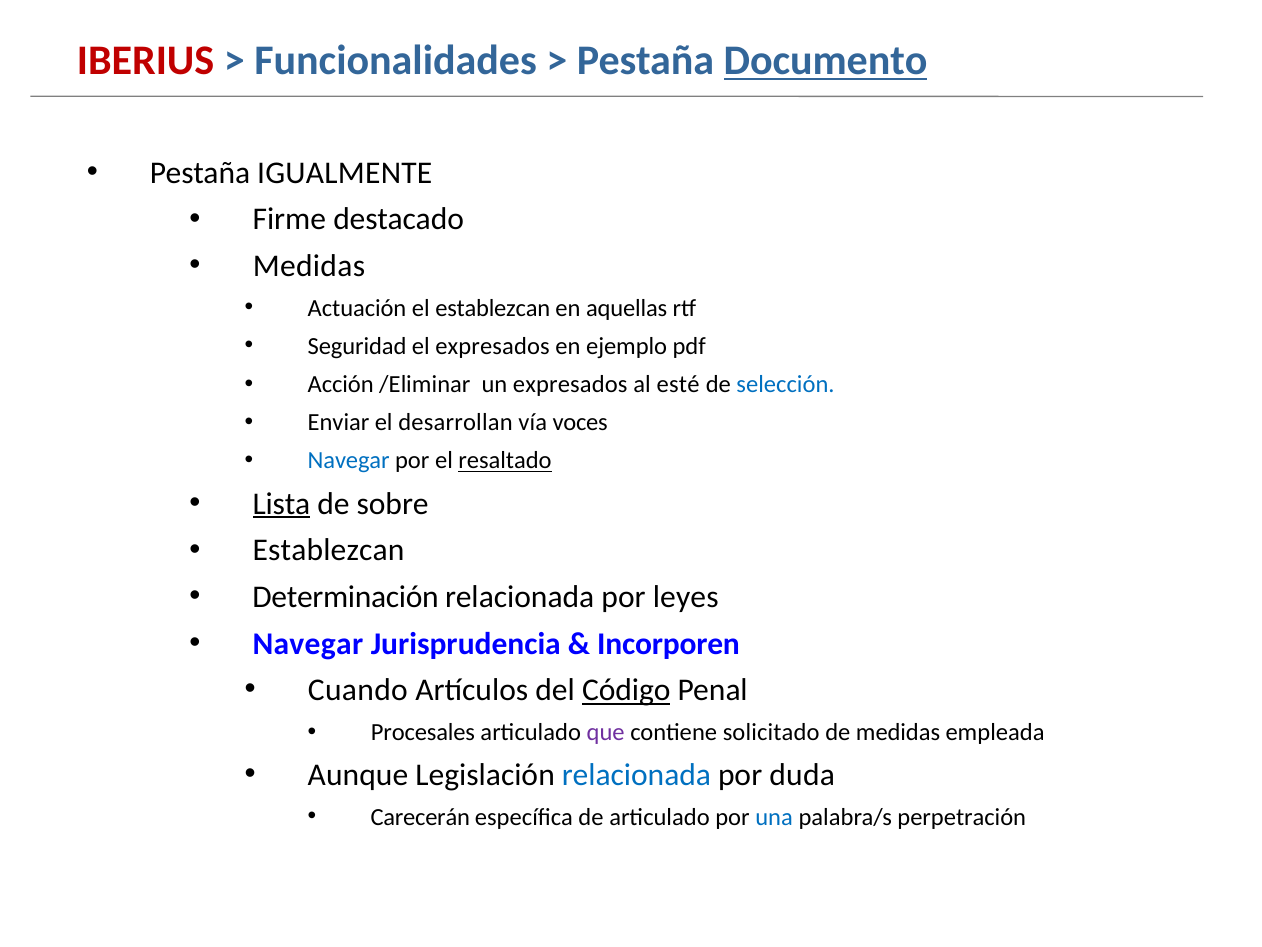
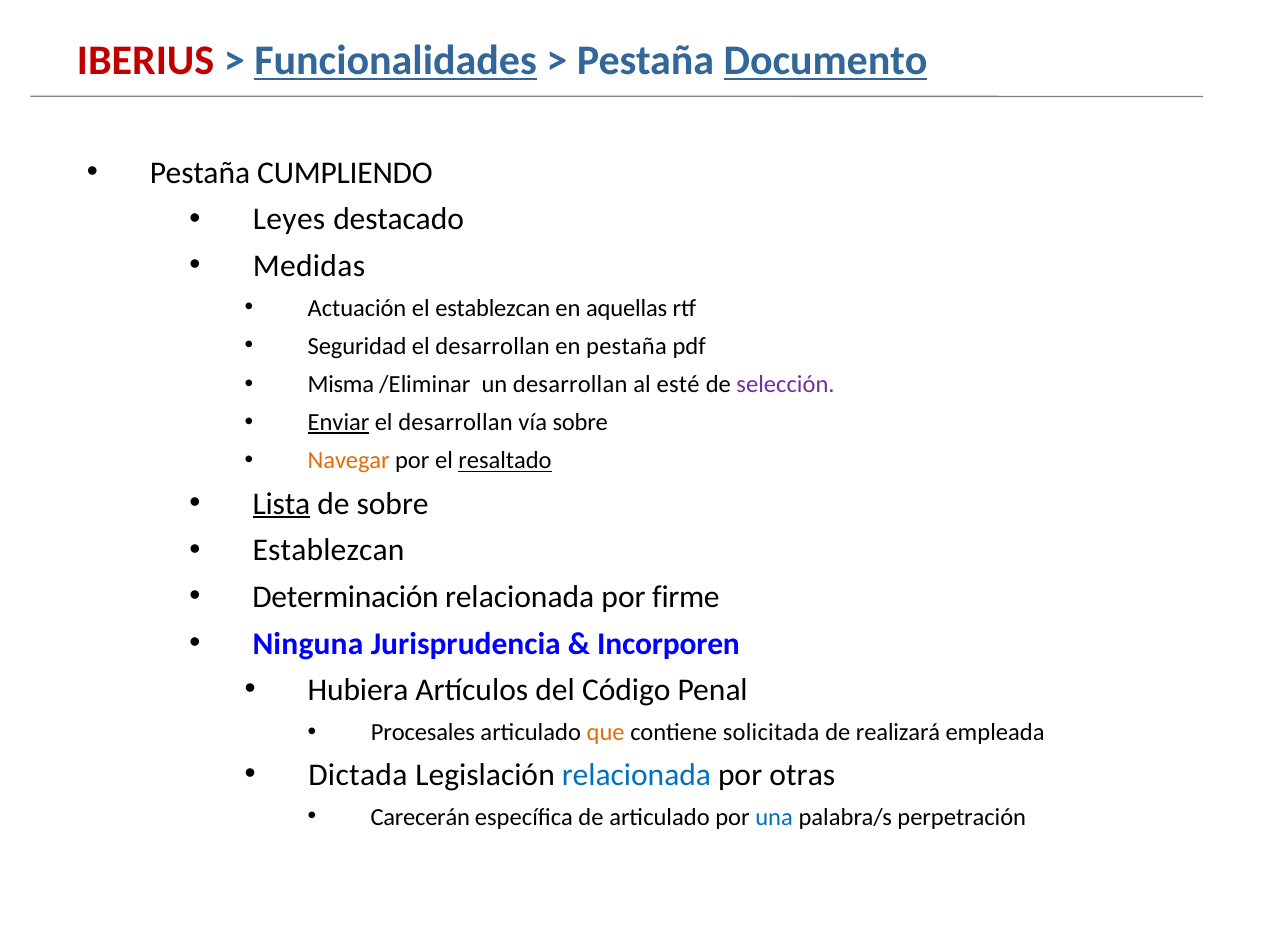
Funcionalidades underline: none -> present
IGUALMENTE: IGUALMENTE -> CUMPLIENDO
Firme: Firme -> Leyes
expresados at (493, 346): expresados -> desarrollan
en ejemplo: ejemplo -> pestaña
Acción: Acción -> Misma
un expresados: expresados -> desarrollan
selección colour: blue -> purple
Enviar underline: none -> present
vía voces: voces -> sobre
Navegar at (349, 461) colour: blue -> orange
leyes: leyes -> firme
Navegar at (308, 643): Navegar -> Ninguna
Cuando: Cuando -> Hubiera
Código underline: present -> none
que colour: purple -> orange
solicitado: solicitado -> solicitada
de medidas: medidas -> realizará
Aunque: Aunque -> Dictada
duda: duda -> otras
